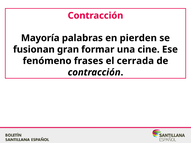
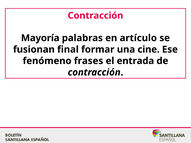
pierden: pierden -> artículo
gran: gran -> final
cerrada: cerrada -> entrada
